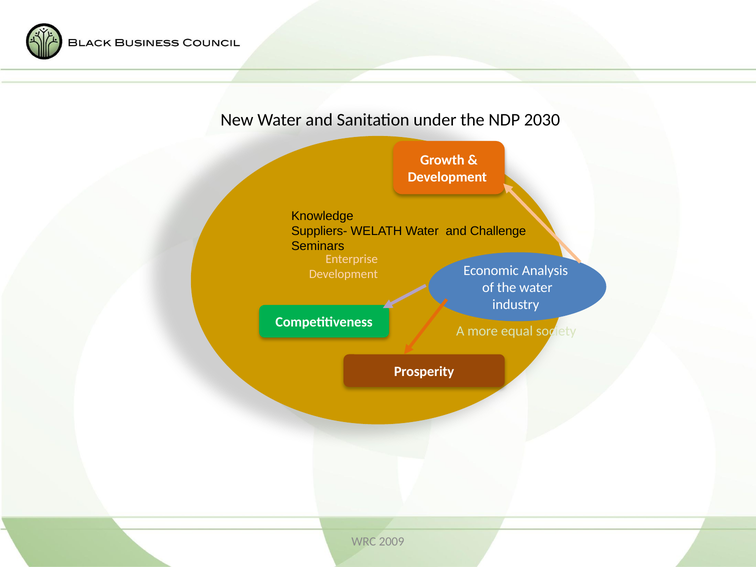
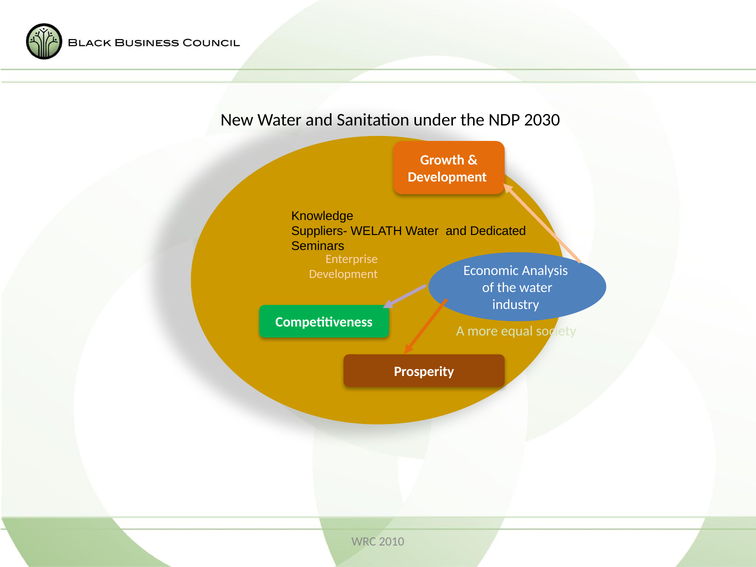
Challenge: Challenge -> Dedicated
2009: 2009 -> 2010
